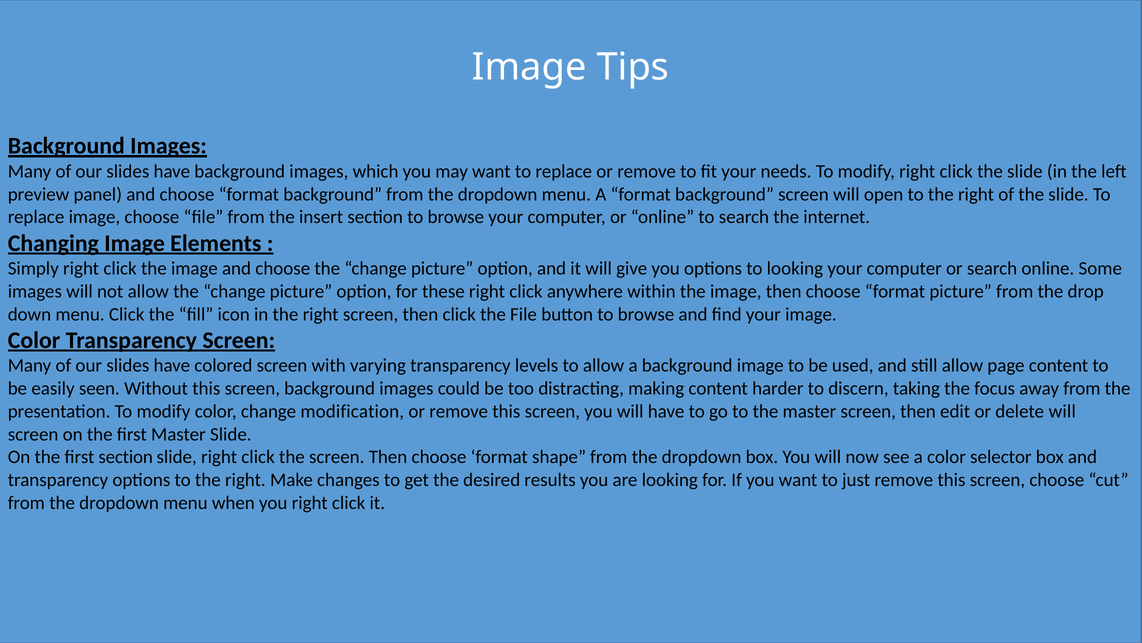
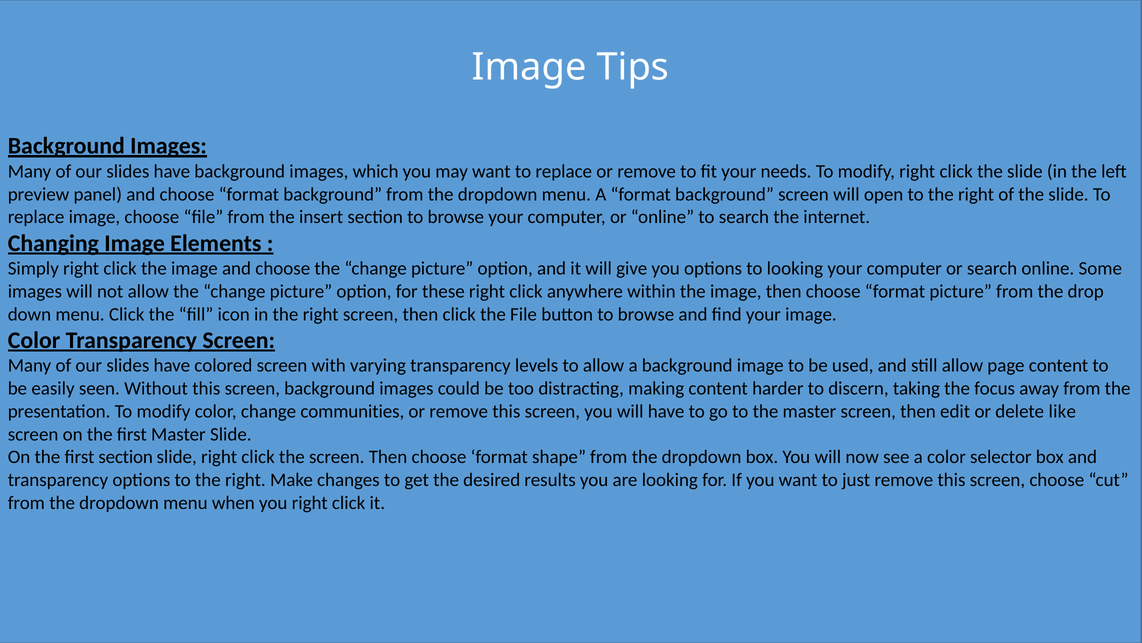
modification: modification -> communities
delete will: will -> like
